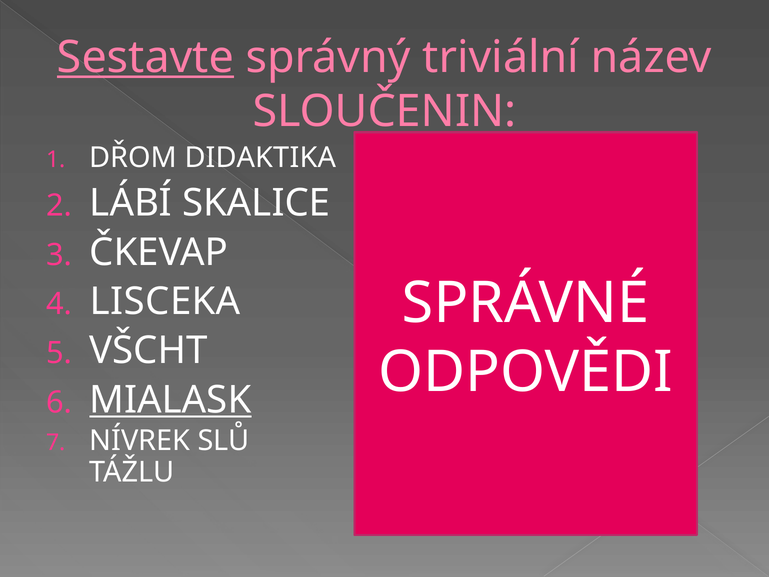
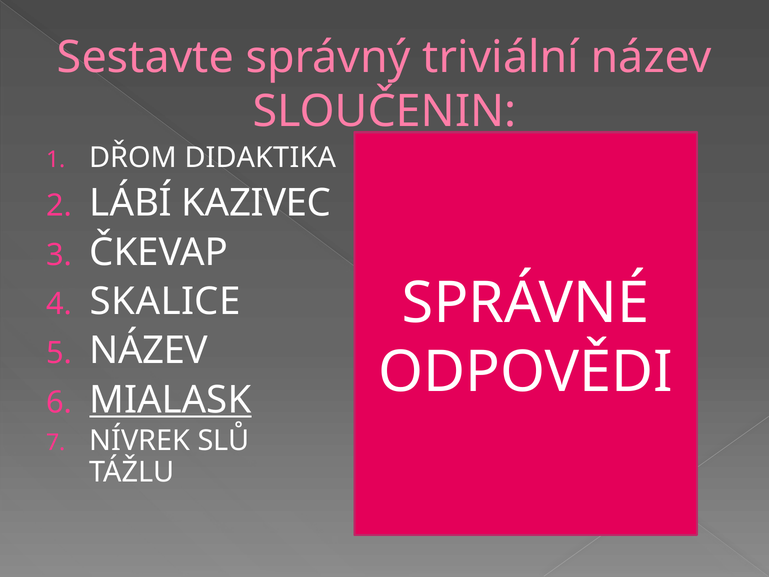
Sestavte underline: present -> none
LÁBÍ SKALICE: SKALICE -> KAZIVEC
LISCEKA at (165, 301): LISCEKA -> SKALICE
VŠCHT at (148, 351): VŠCHT -> NÁZEV
